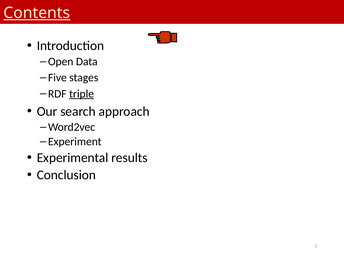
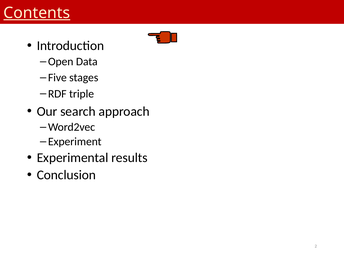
triple underline: present -> none
